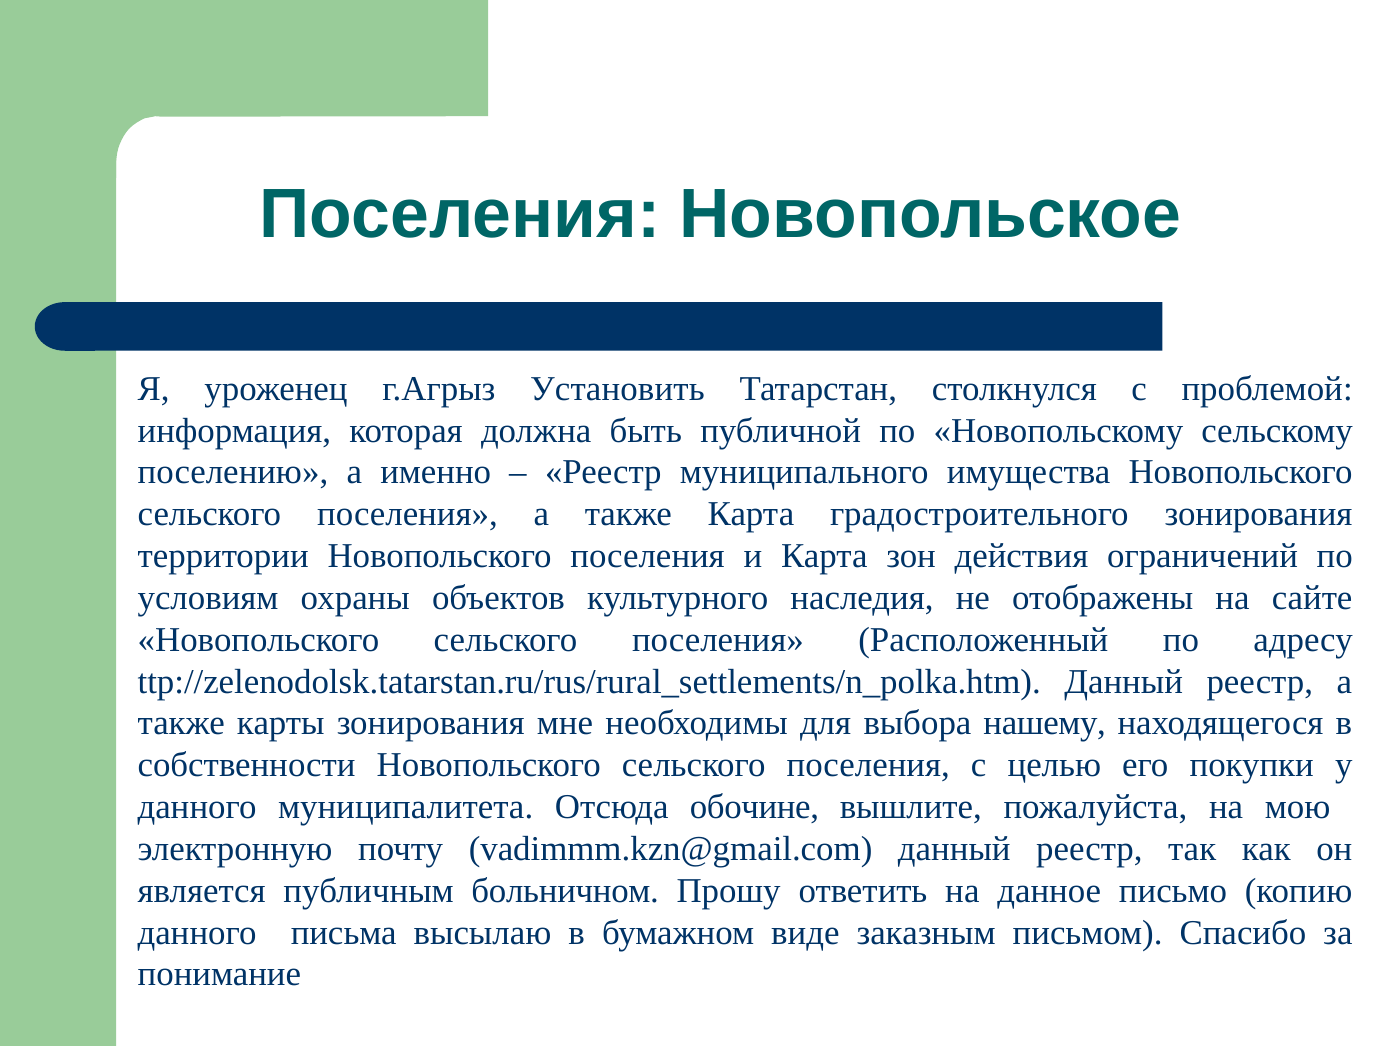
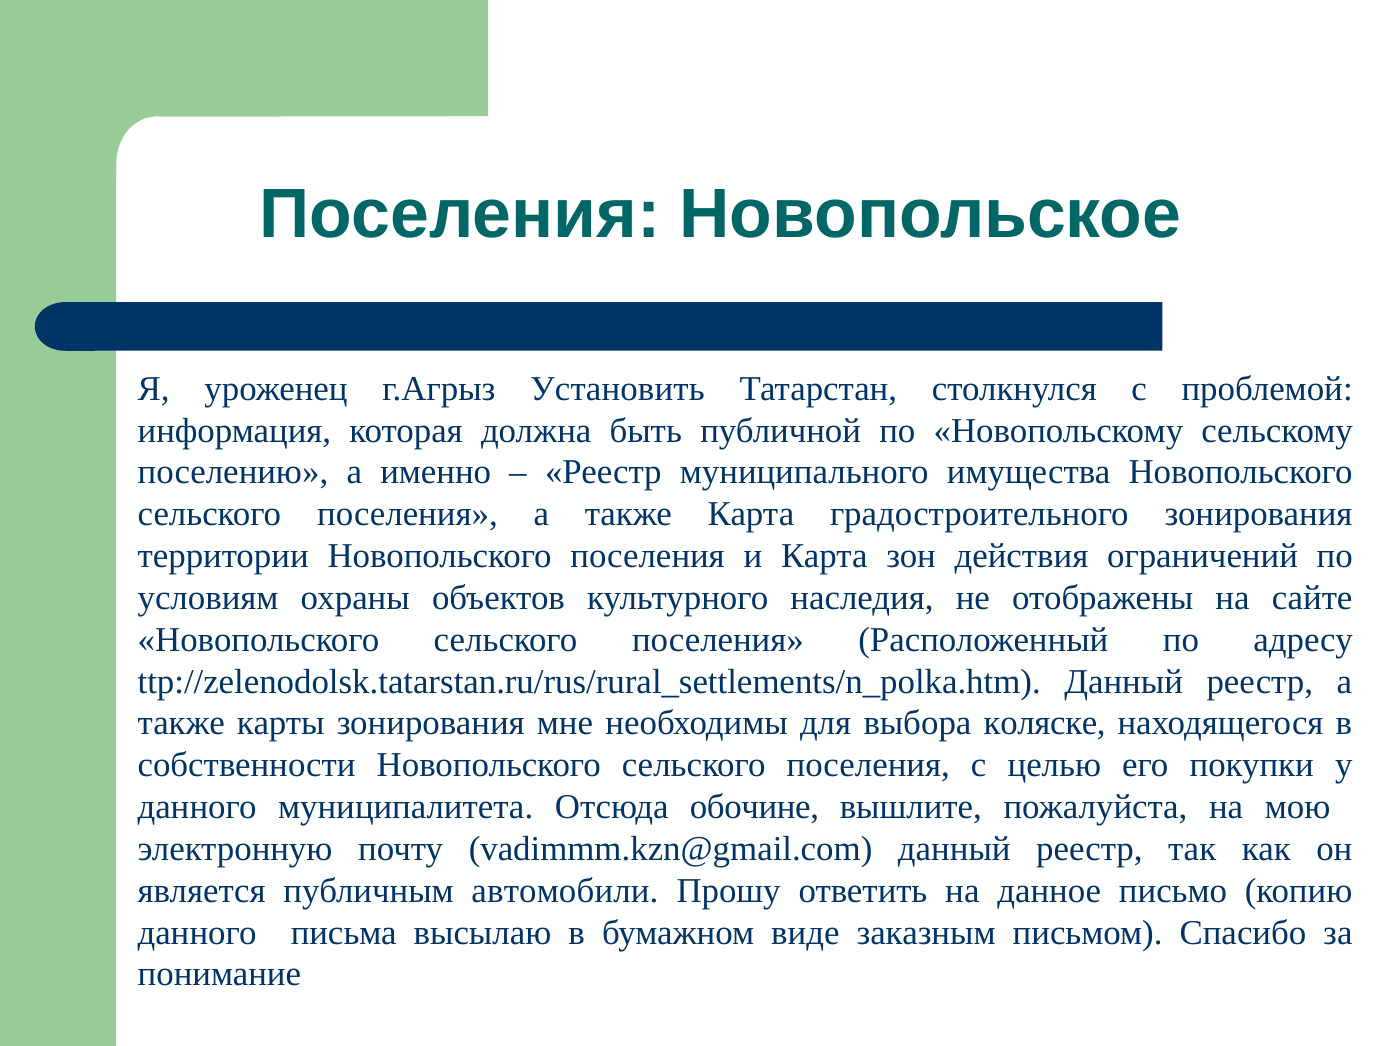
нашему: нашему -> коляске
больничном: больничном -> автомобили
